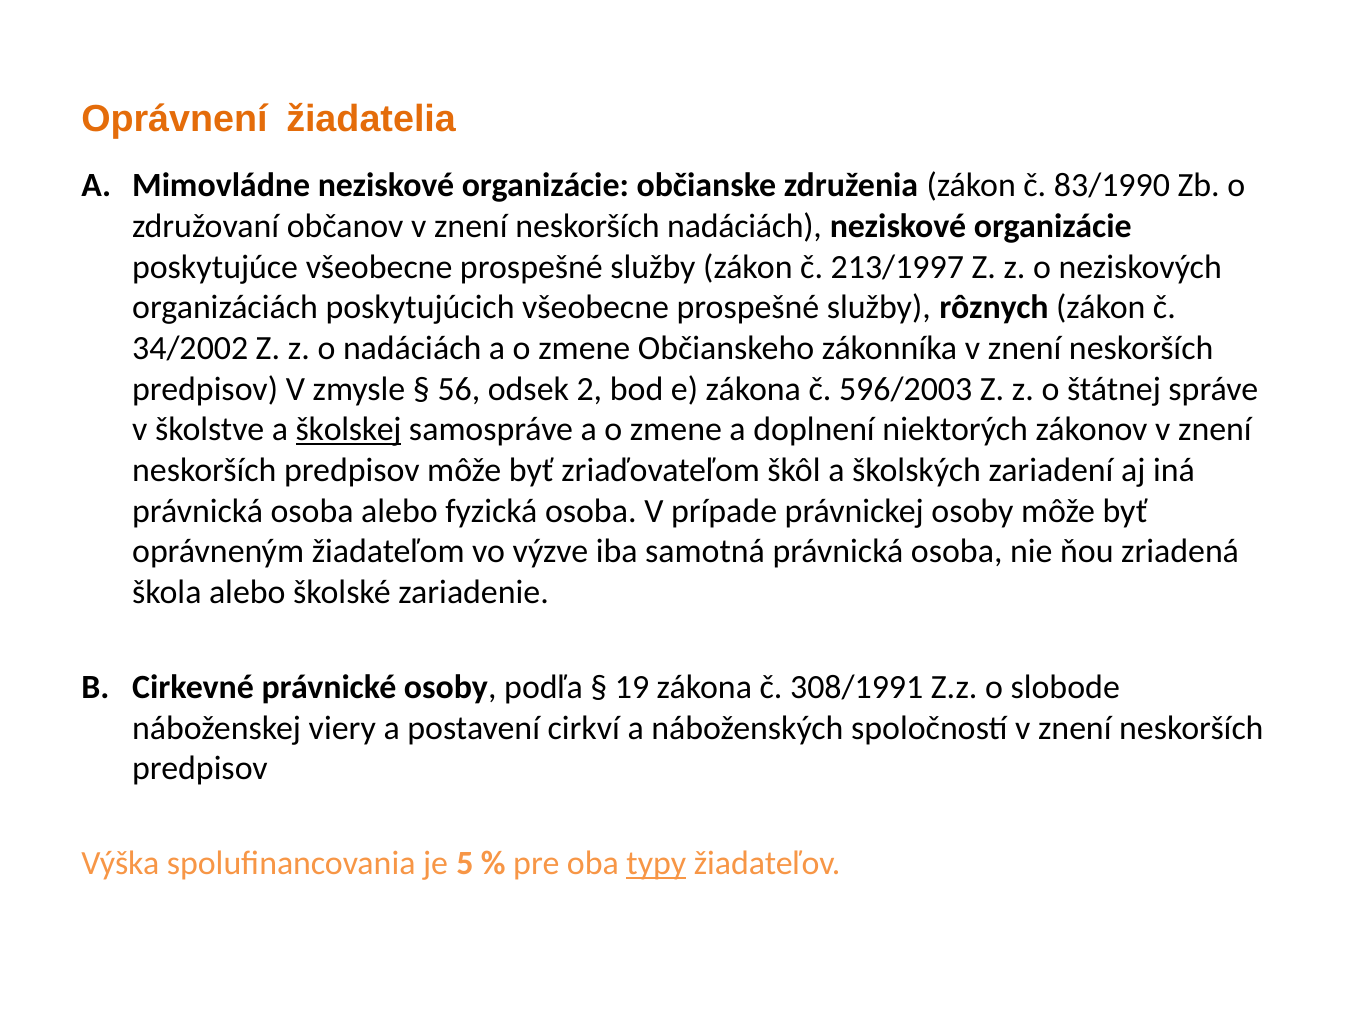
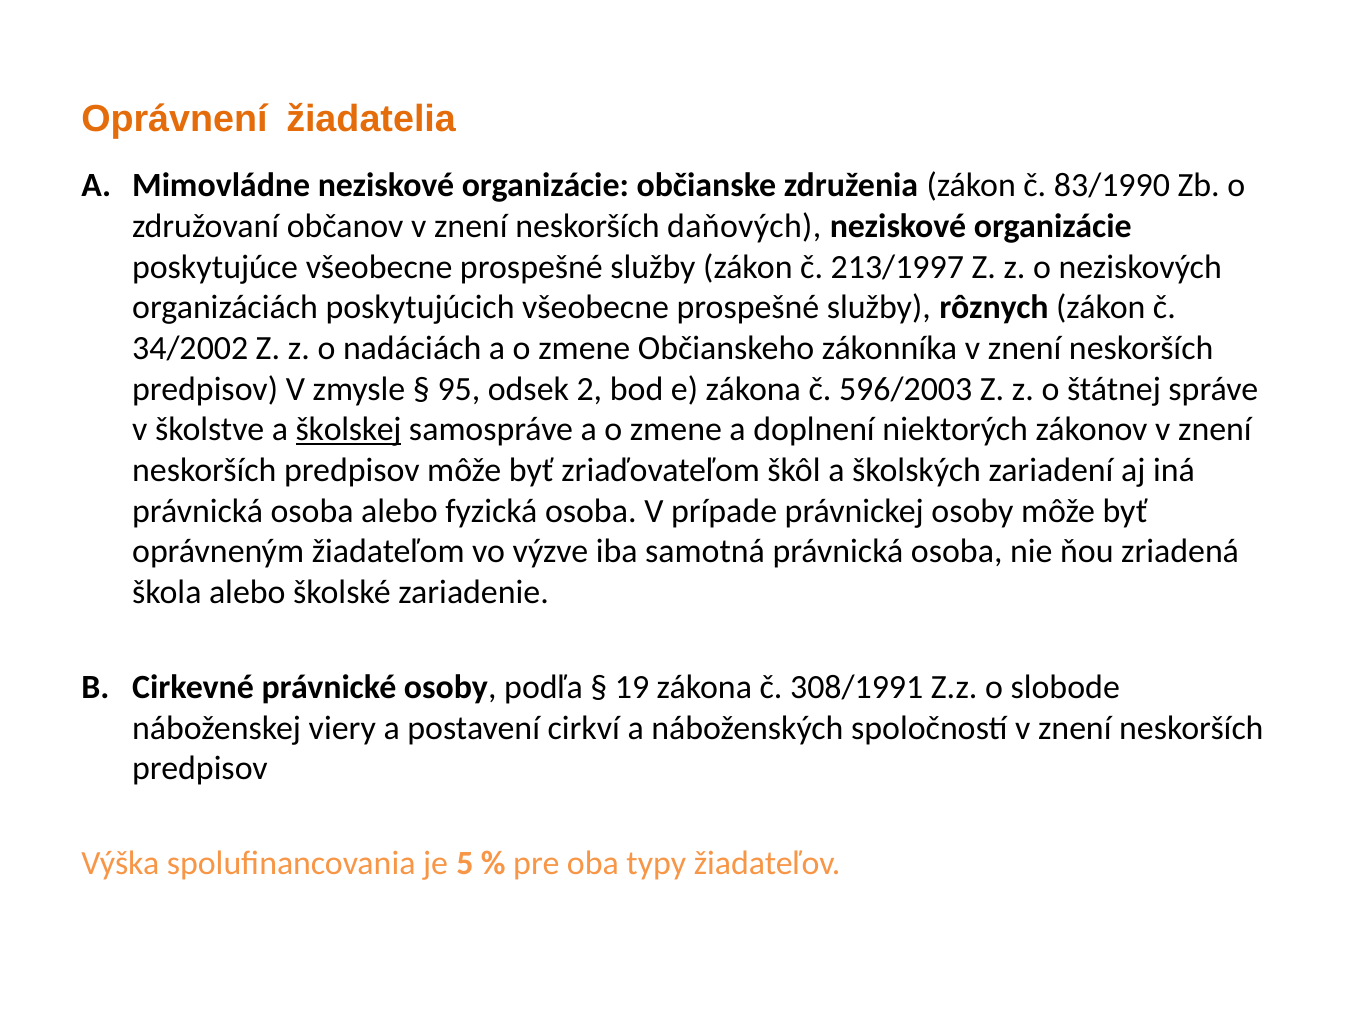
neskorších nadáciách: nadáciách -> daňových
56: 56 -> 95
typy underline: present -> none
